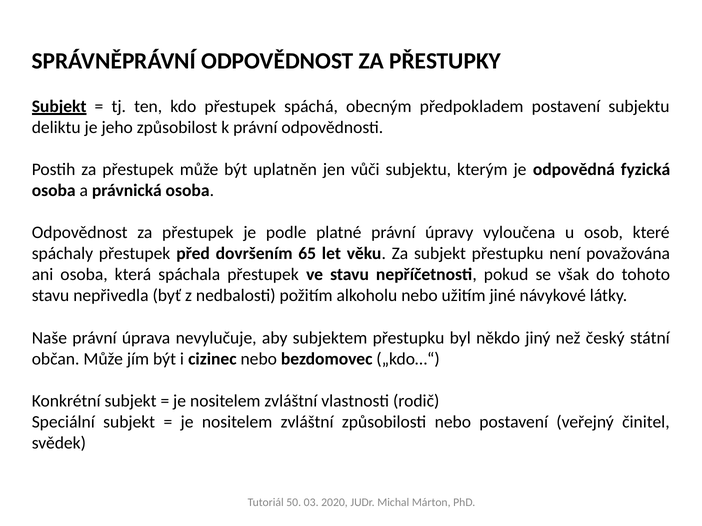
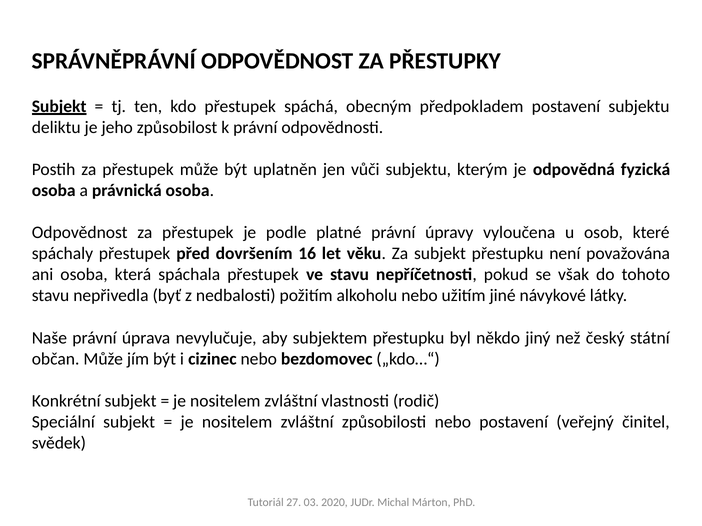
65: 65 -> 16
50: 50 -> 27
